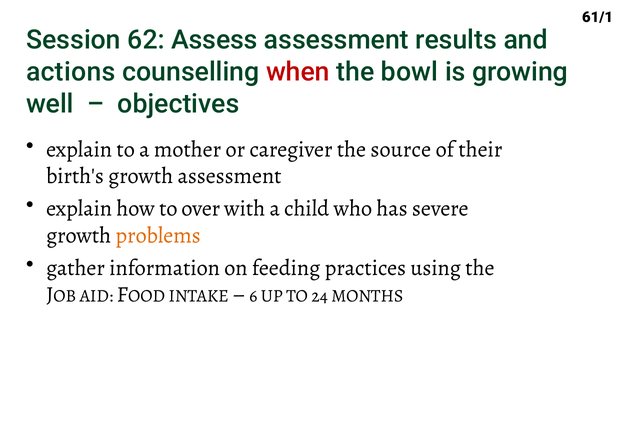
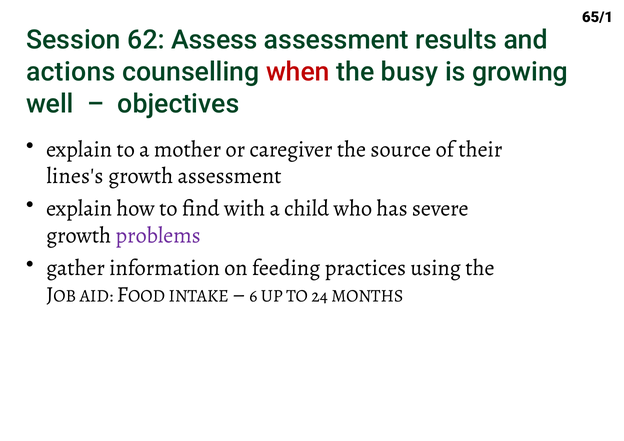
61/1: 61/1 -> 65/1
bowl: bowl -> busy
birth's: birth's -> lines's
over: over -> find
problems colour: orange -> purple
